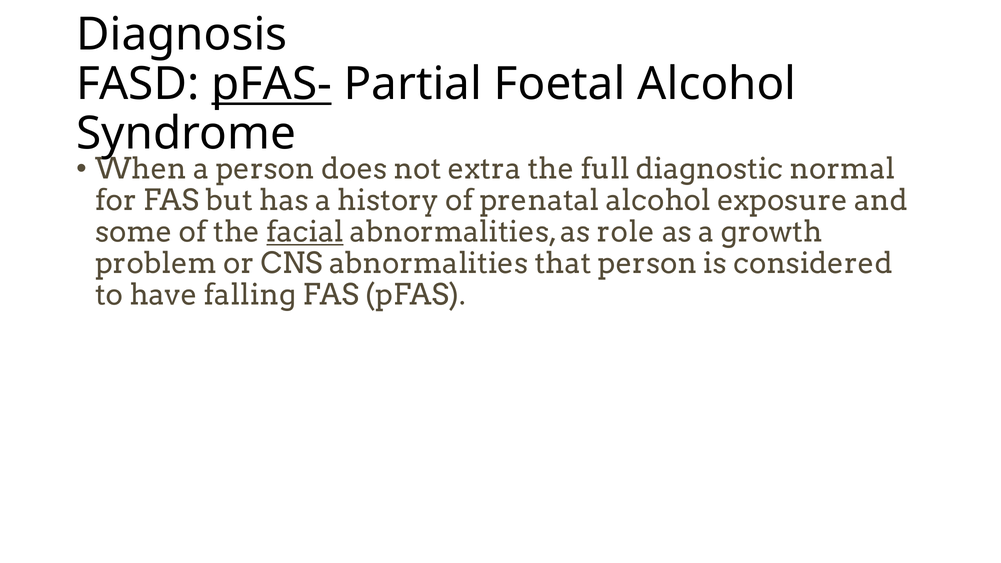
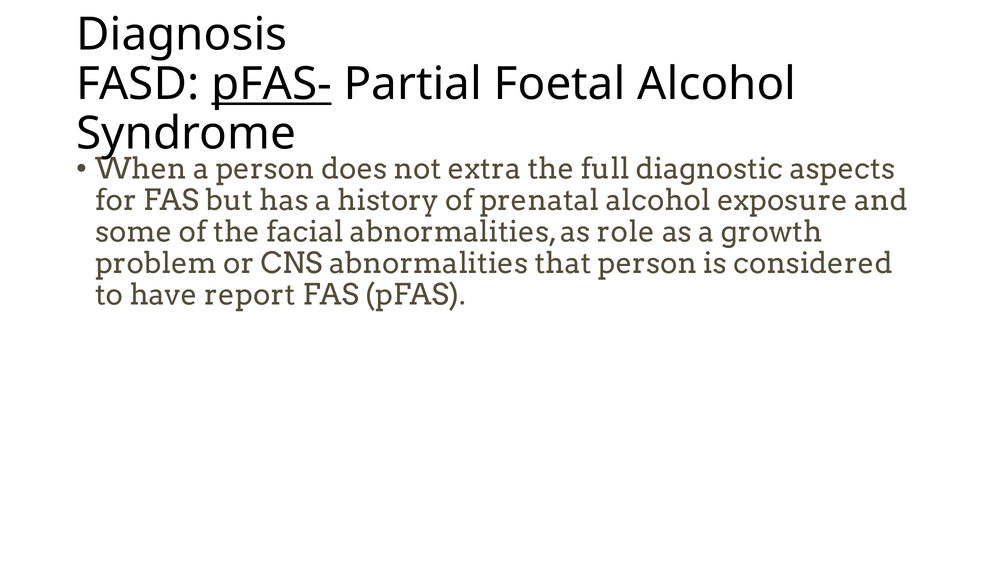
normal: normal -> aspects
facial underline: present -> none
falling: falling -> report
